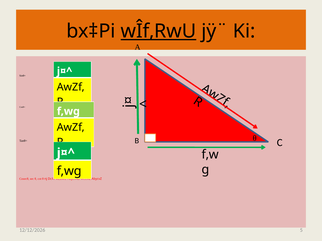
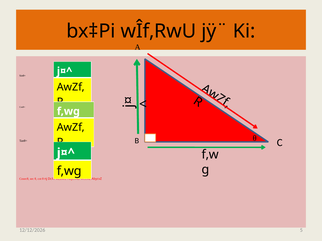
wÎf‚RwU underline: present -> none
